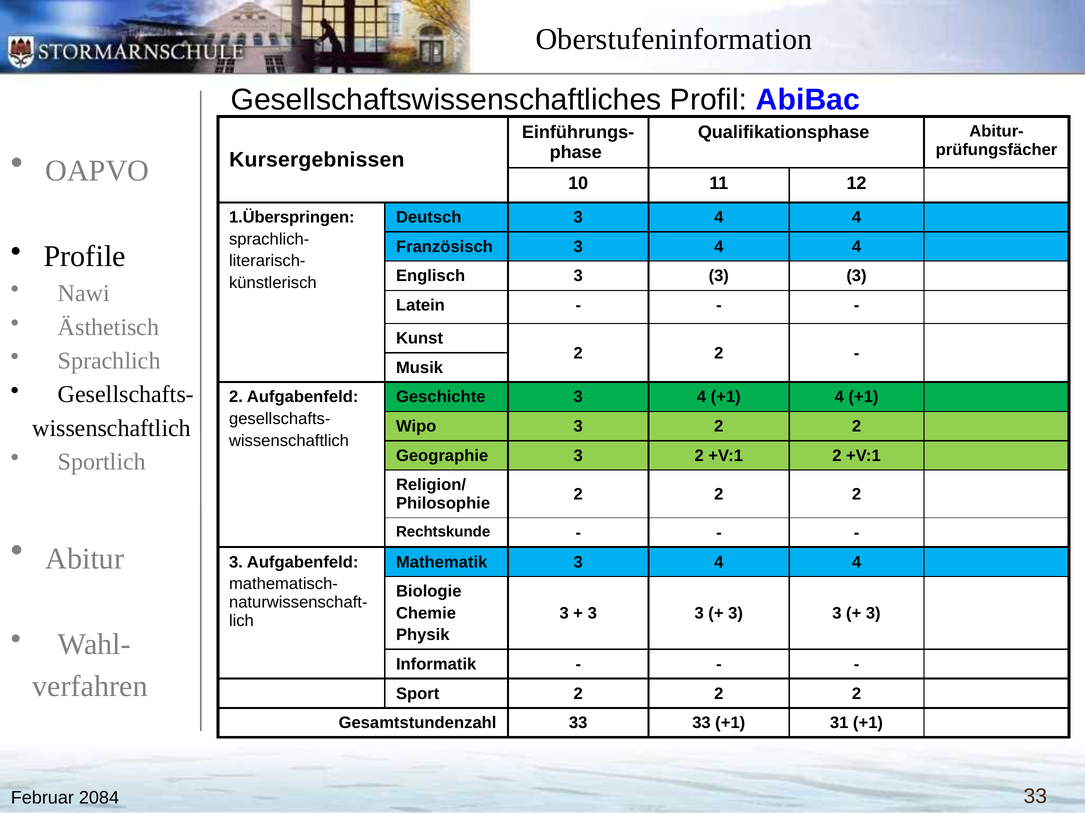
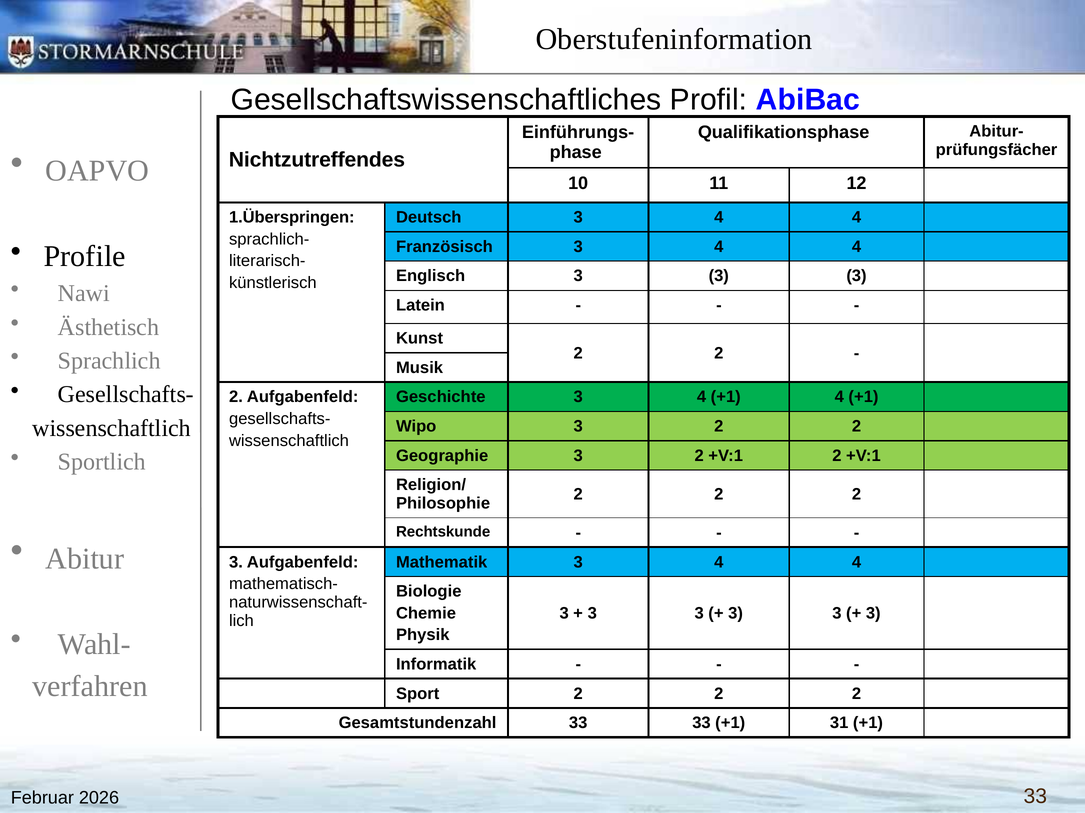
Kursergebnissen: Kursergebnissen -> Nichtzutreffendes
2084: 2084 -> 2026
